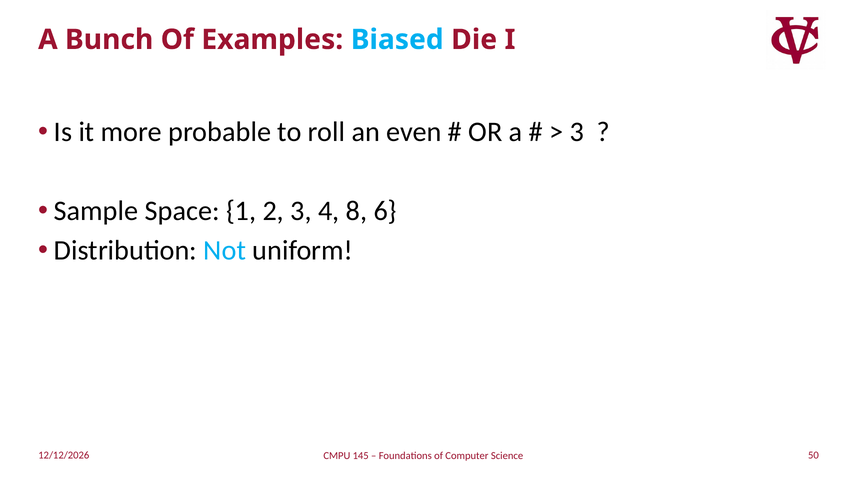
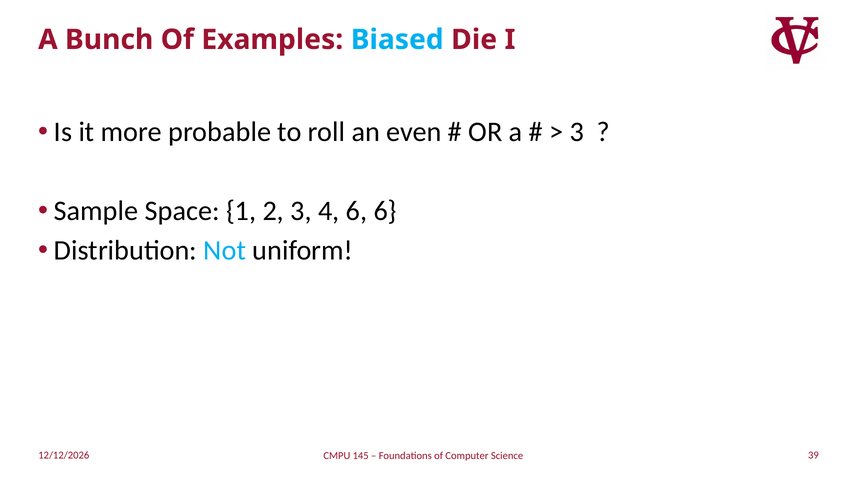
4 8: 8 -> 6
50: 50 -> 39
